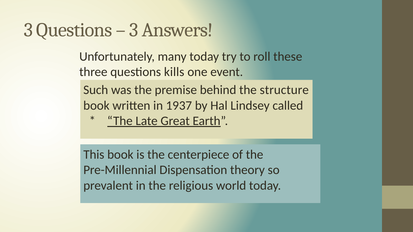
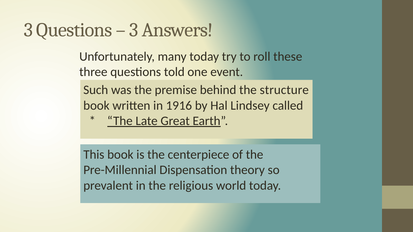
kills: kills -> told
1937: 1937 -> 1916
